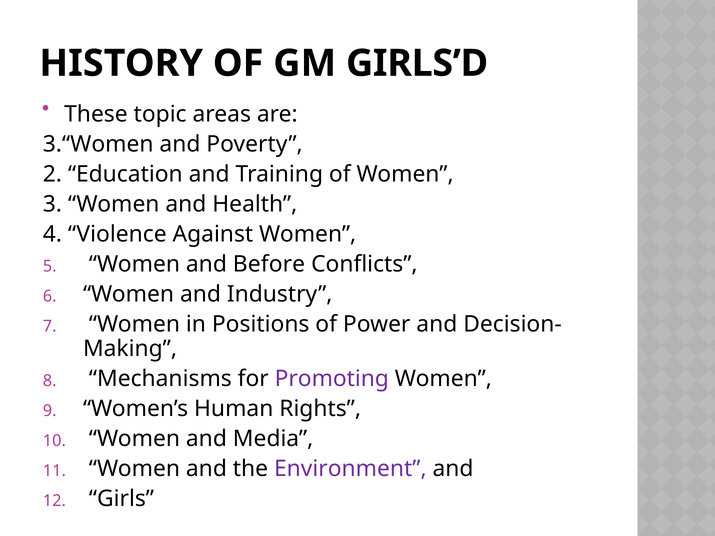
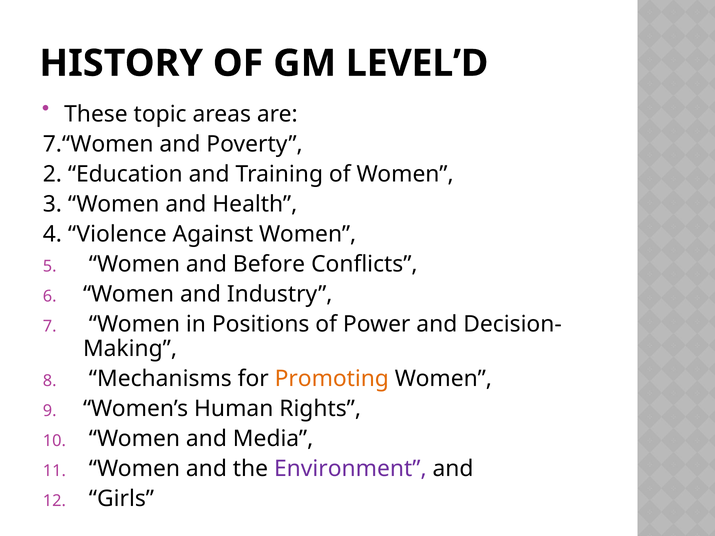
GIRLS’D: GIRLS’D -> LEVEL’D
3.“Women: 3.“Women -> 7.“Women
Promoting colour: purple -> orange
